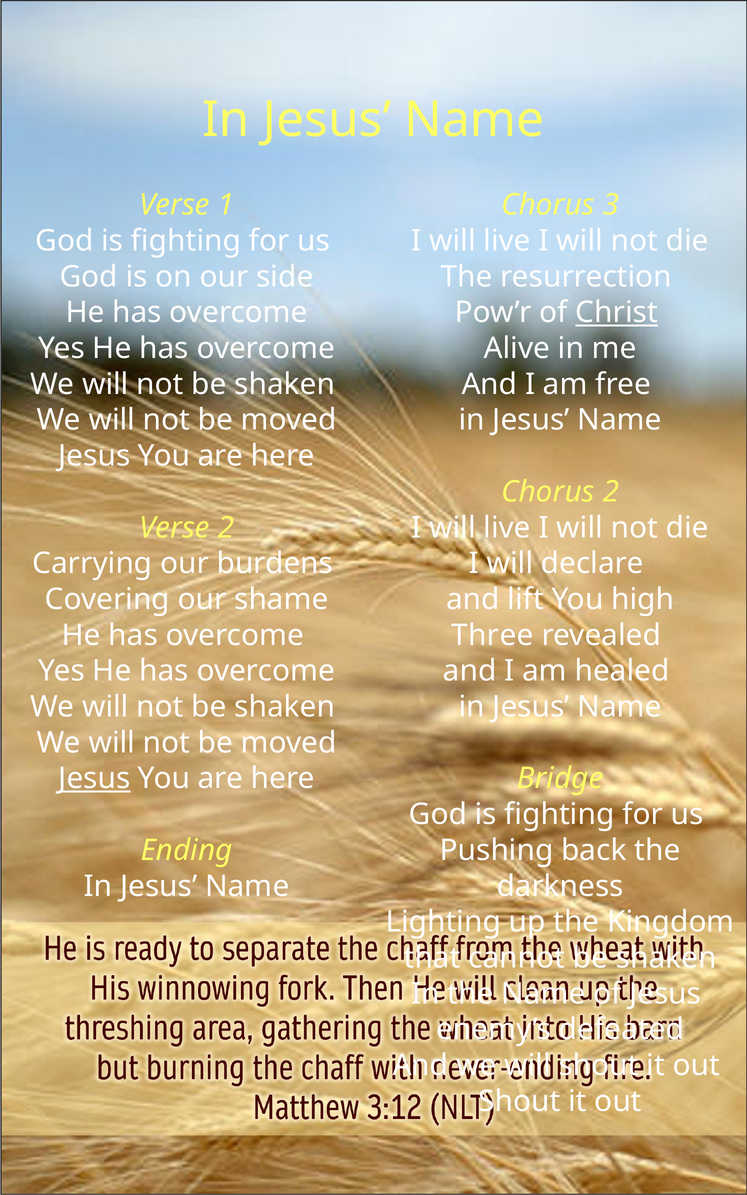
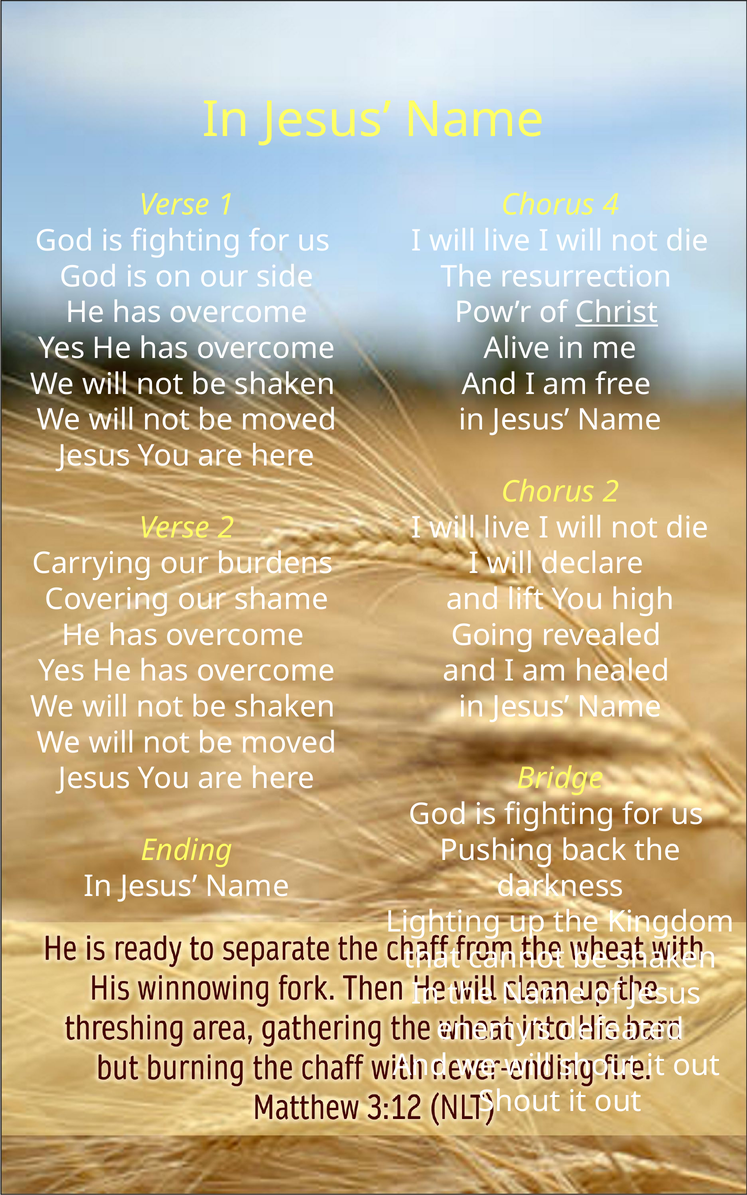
3: 3 -> 4
Three: Three -> Going
Jesus at (94, 779) underline: present -> none
